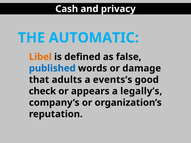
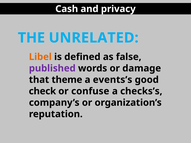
AUTOMATIC: AUTOMATIC -> UNRELATED
published colour: blue -> purple
adults: adults -> theme
appears: appears -> confuse
legally’s: legally’s -> checks’s
